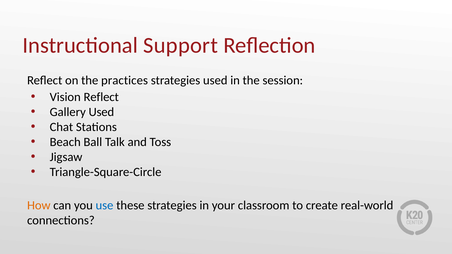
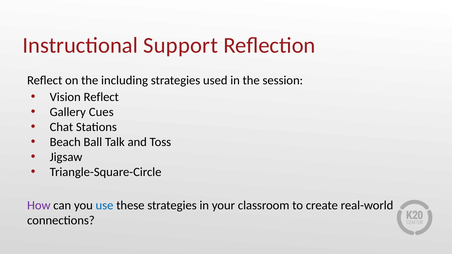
practices: practices -> including
Gallery Used: Used -> Cues
How colour: orange -> purple
